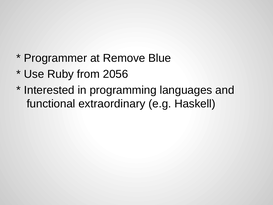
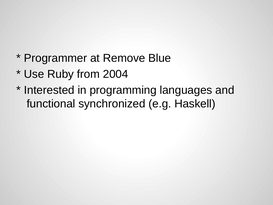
2056: 2056 -> 2004
extraordinary: extraordinary -> synchronized
